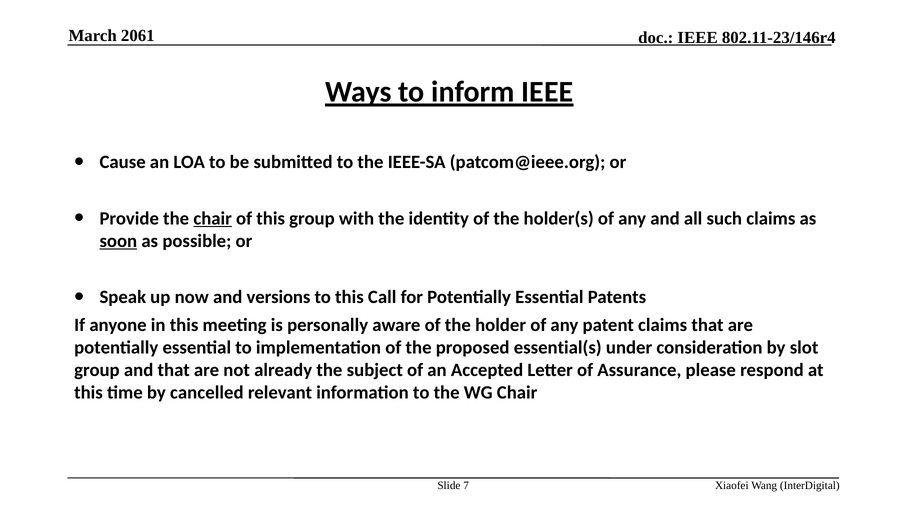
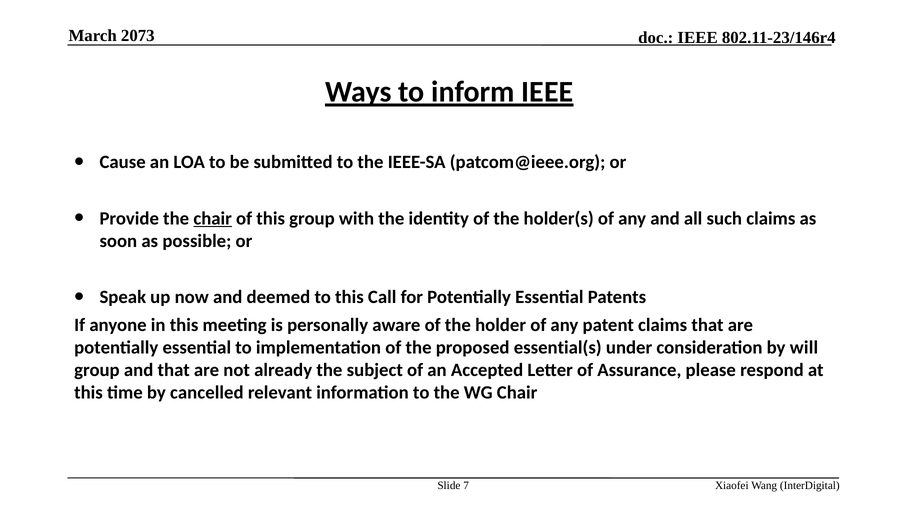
2061: 2061 -> 2073
soon underline: present -> none
versions: versions -> deemed
slot: slot -> will
